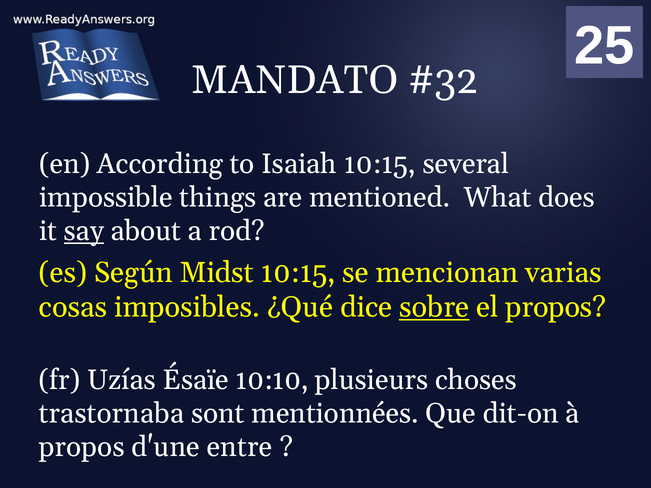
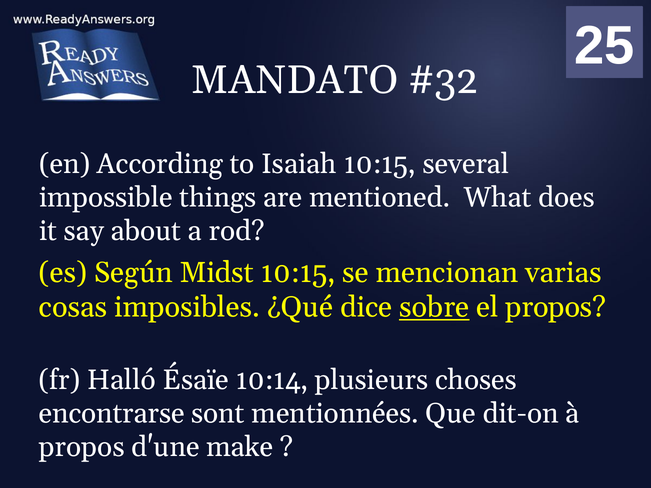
say underline: present -> none
Uzías: Uzías -> Halló
10:10: 10:10 -> 10:14
trastornaba: trastornaba -> encontrarse
entre: entre -> make
